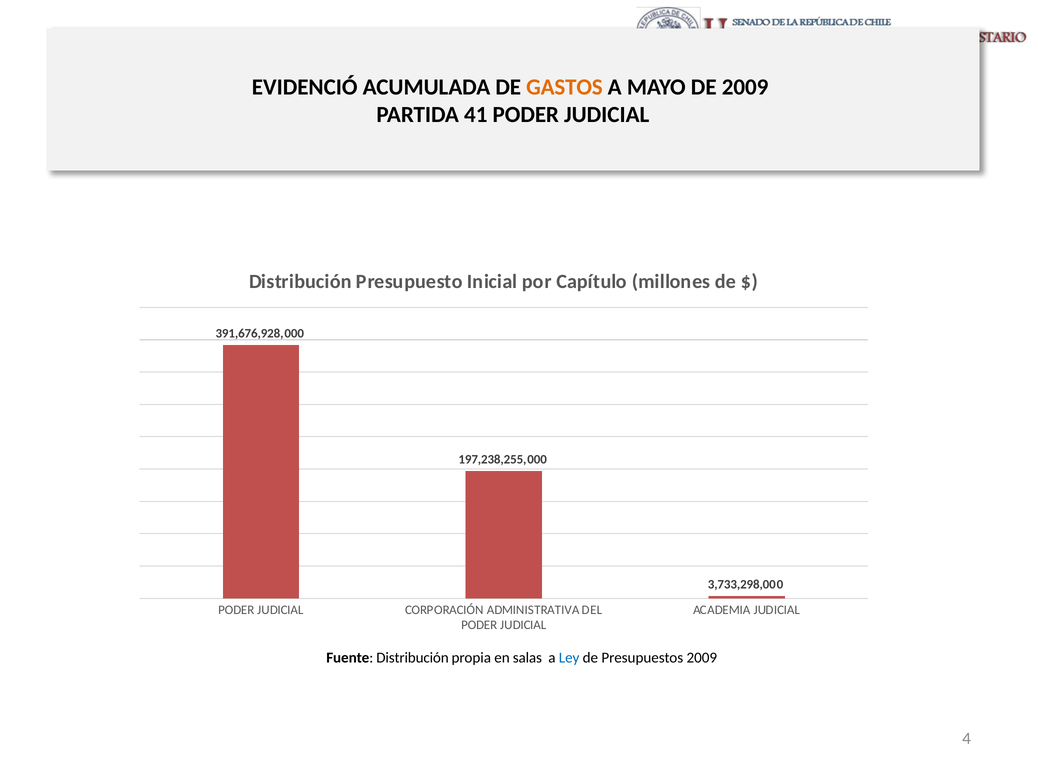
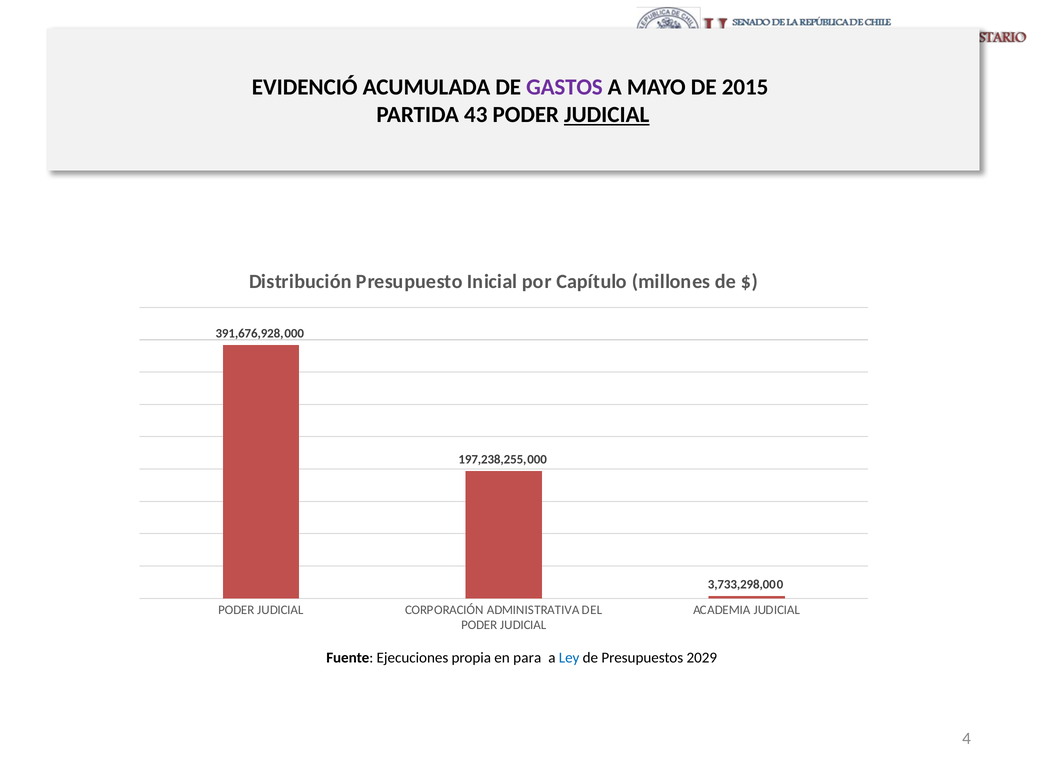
GASTOS colour: orange -> purple
DE 2009: 2009 -> 2015
41: 41 -> 43
JUDICIAL at (607, 115) underline: none -> present
Fuente Distribución: Distribución -> Ejecuciones
salas: salas -> para
Presupuestos 2009: 2009 -> 2029
